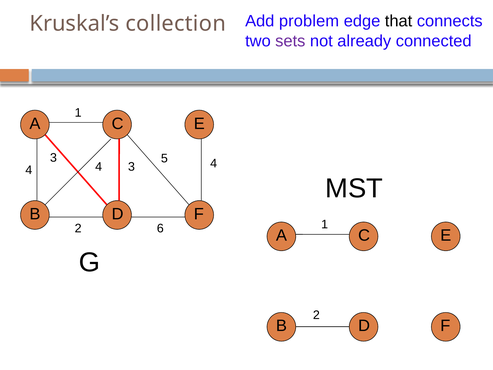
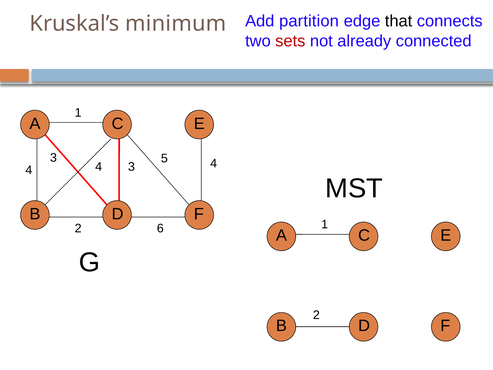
collection: collection -> minimum
problem: problem -> partition
sets colour: purple -> red
